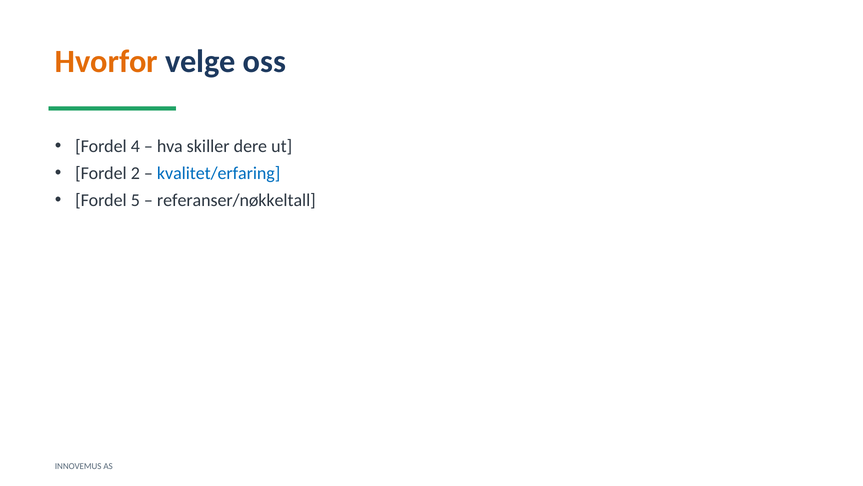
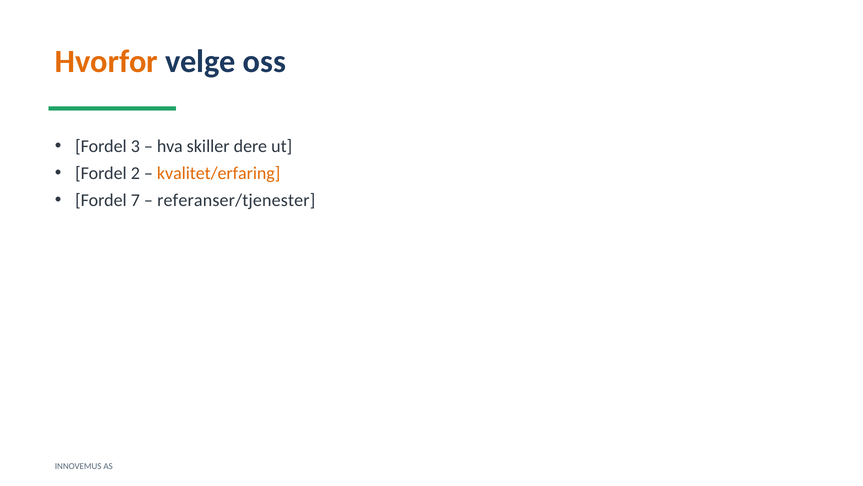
4: 4 -> 3
kvalitet/erfaring colour: blue -> orange
5: 5 -> 7
referanser/nøkkeltall: referanser/nøkkeltall -> referanser/tjenester
